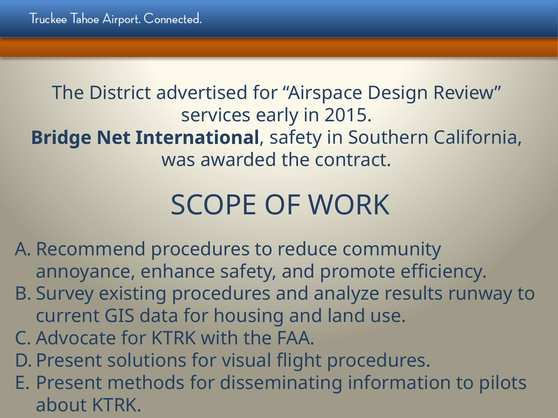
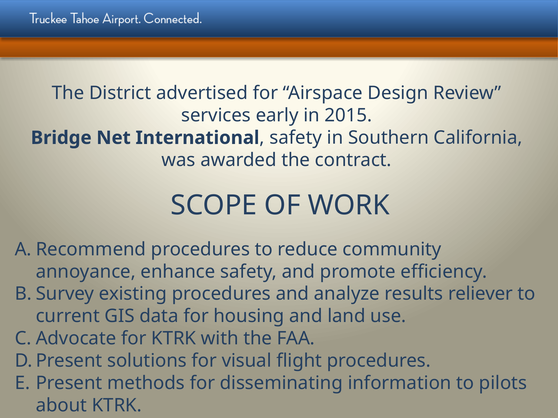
runway: runway -> reliever
